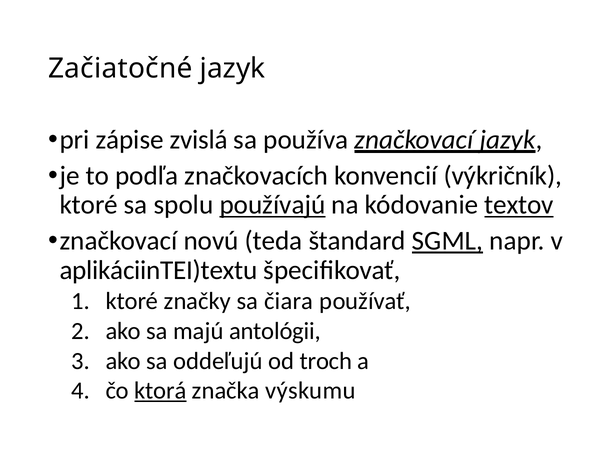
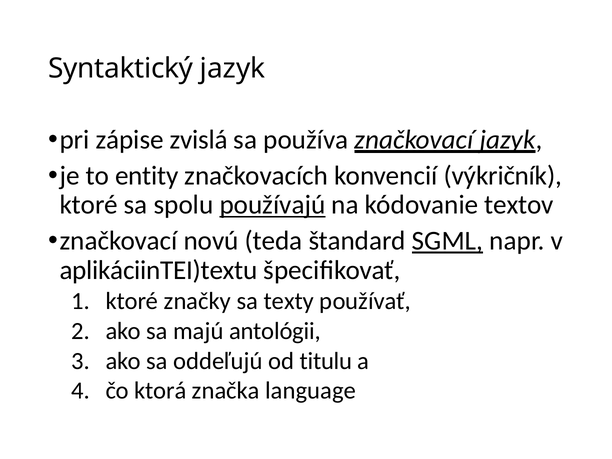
Začiatočné: Začiatočné -> Syntaktický
podľa: podľa -> entity
textov underline: present -> none
čiara: čiara -> texty
troch: troch -> titulu
ktorá underline: present -> none
výskumu: výskumu -> language
